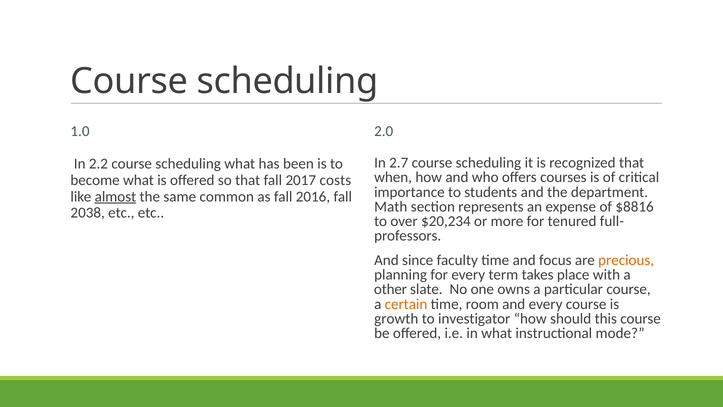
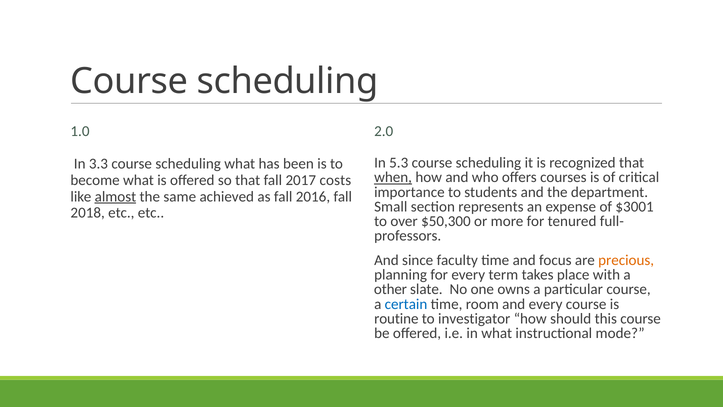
2.7: 2.7 -> 5.3
2.2: 2.2 -> 3.3
when underline: none -> present
common: common -> achieved
Math: Math -> Small
$8816: $8816 -> $3001
2038: 2038 -> 2018
$20,234: $20,234 -> $50,300
certain colour: orange -> blue
growth: growth -> routine
